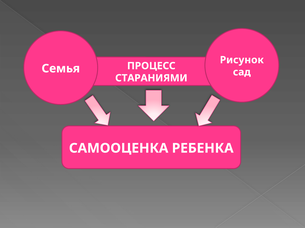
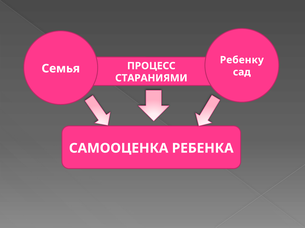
Рисунок: Рисунок -> Ребенку
